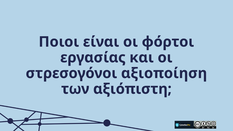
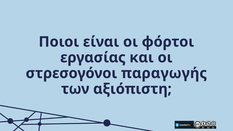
αξιοποίηση: αξιοποίηση -> παραγωγής
